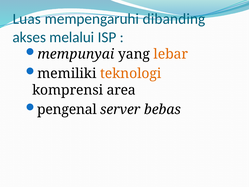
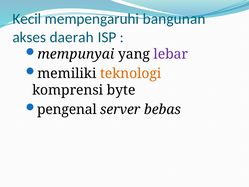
Luas: Luas -> Kecil
dibanding: dibanding -> bangunan
melalui: melalui -> daerah
lebar colour: orange -> purple
area: area -> byte
